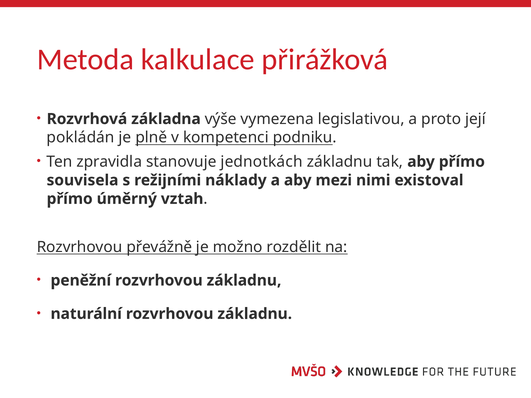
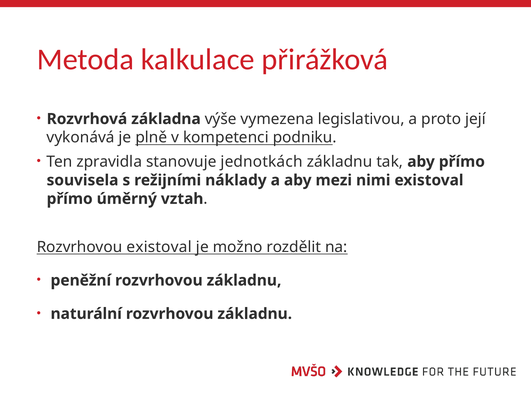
pokládán: pokládán -> vykonává
Rozvrhovou převážně: převážně -> existoval
